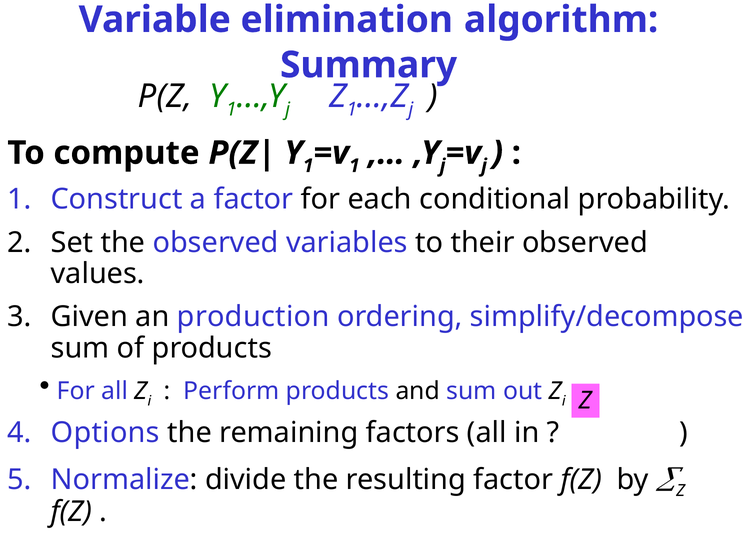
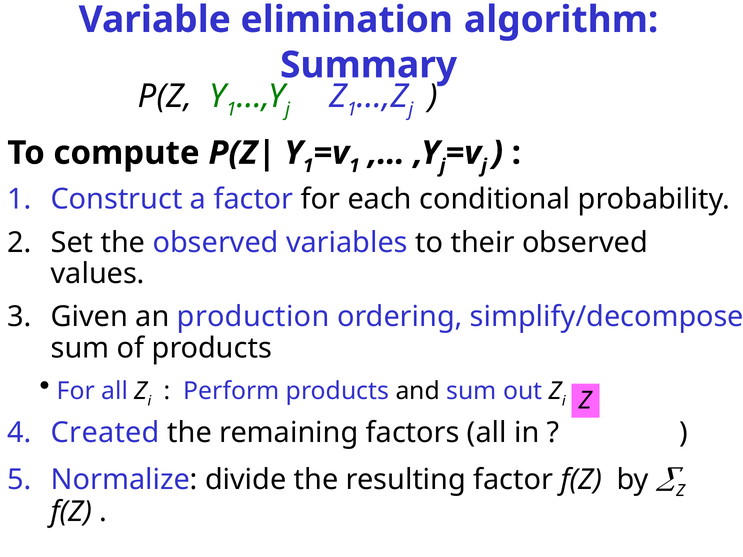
Options: Options -> Created
